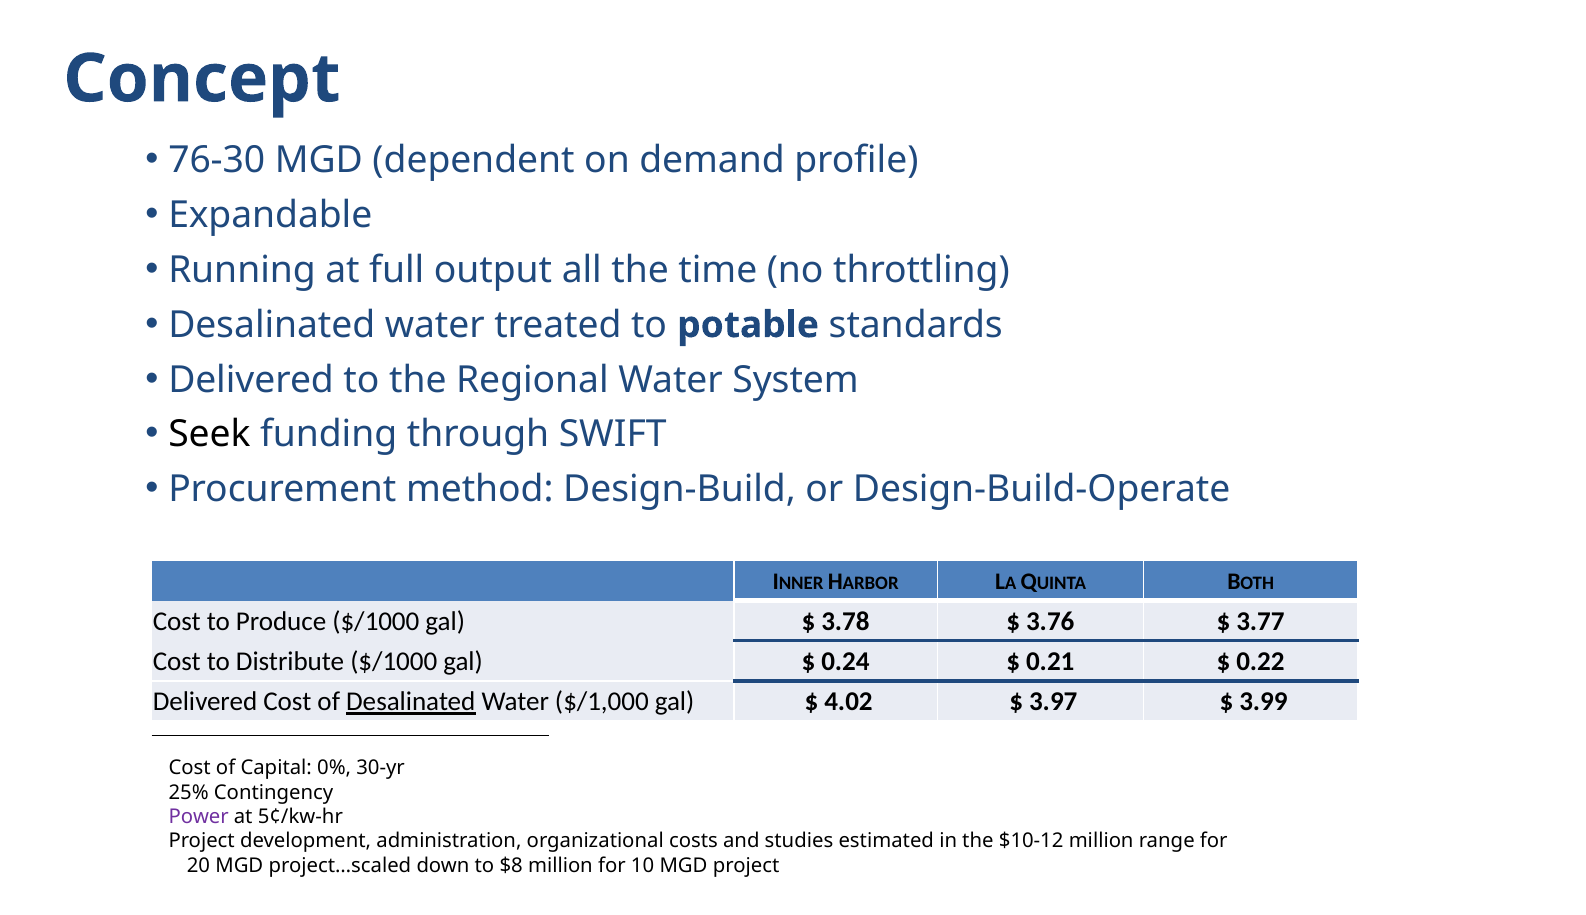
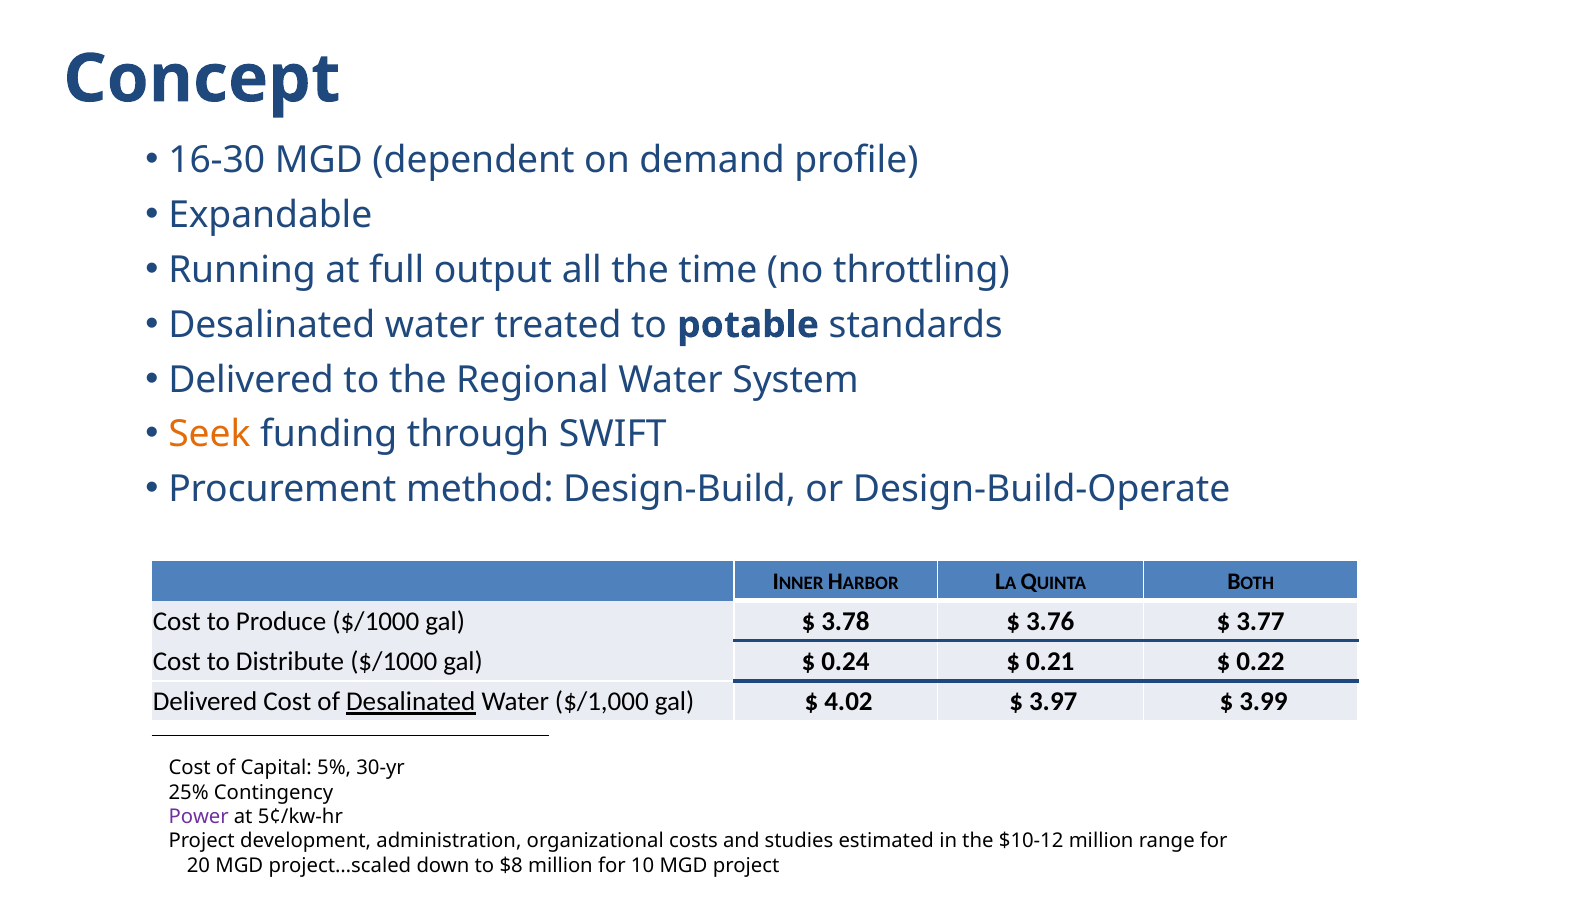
76-30: 76-30 -> 16-30
Seek colour: black -> orange
0%: 0% -> 5%
